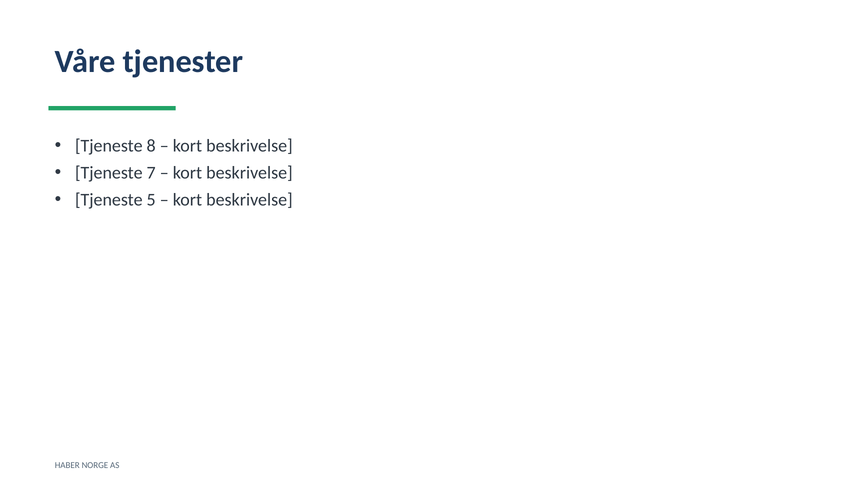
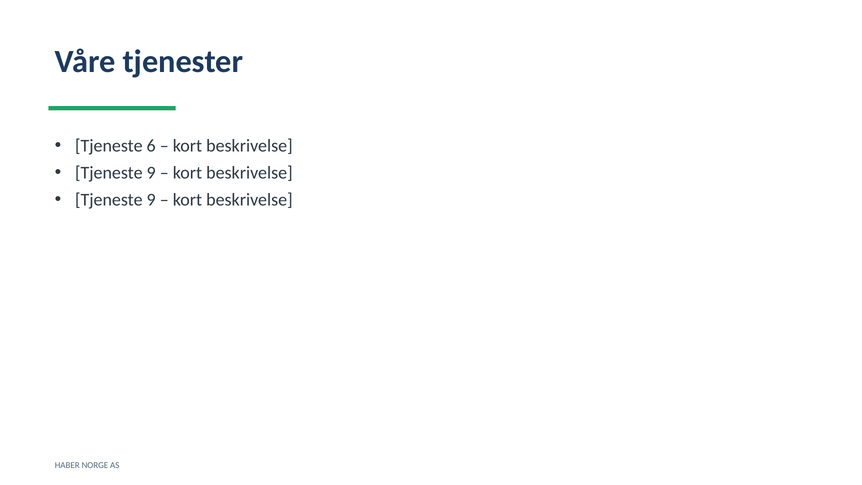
8: 8 -> 6
7 at (151, 173): 7 -> 9
5 at (151, 200): 5 -> 9
